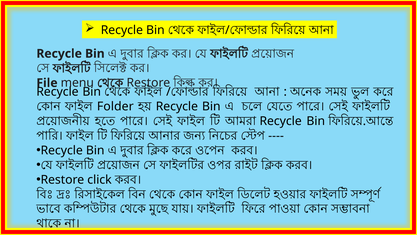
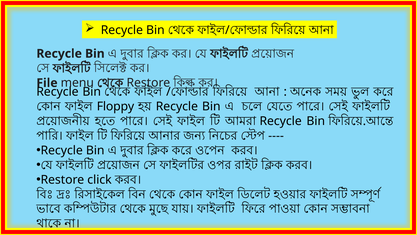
Folder: Folder -> Floppy
